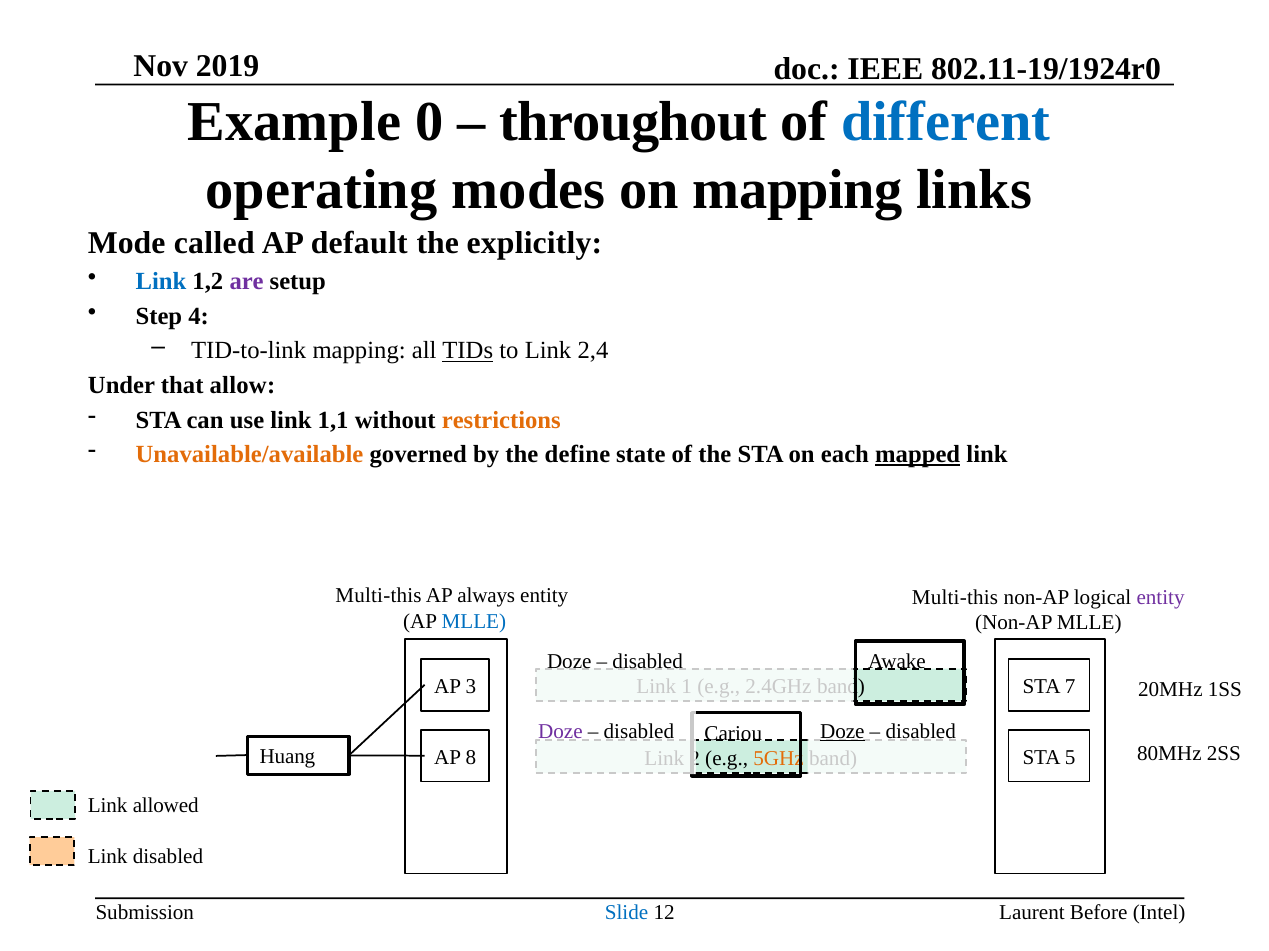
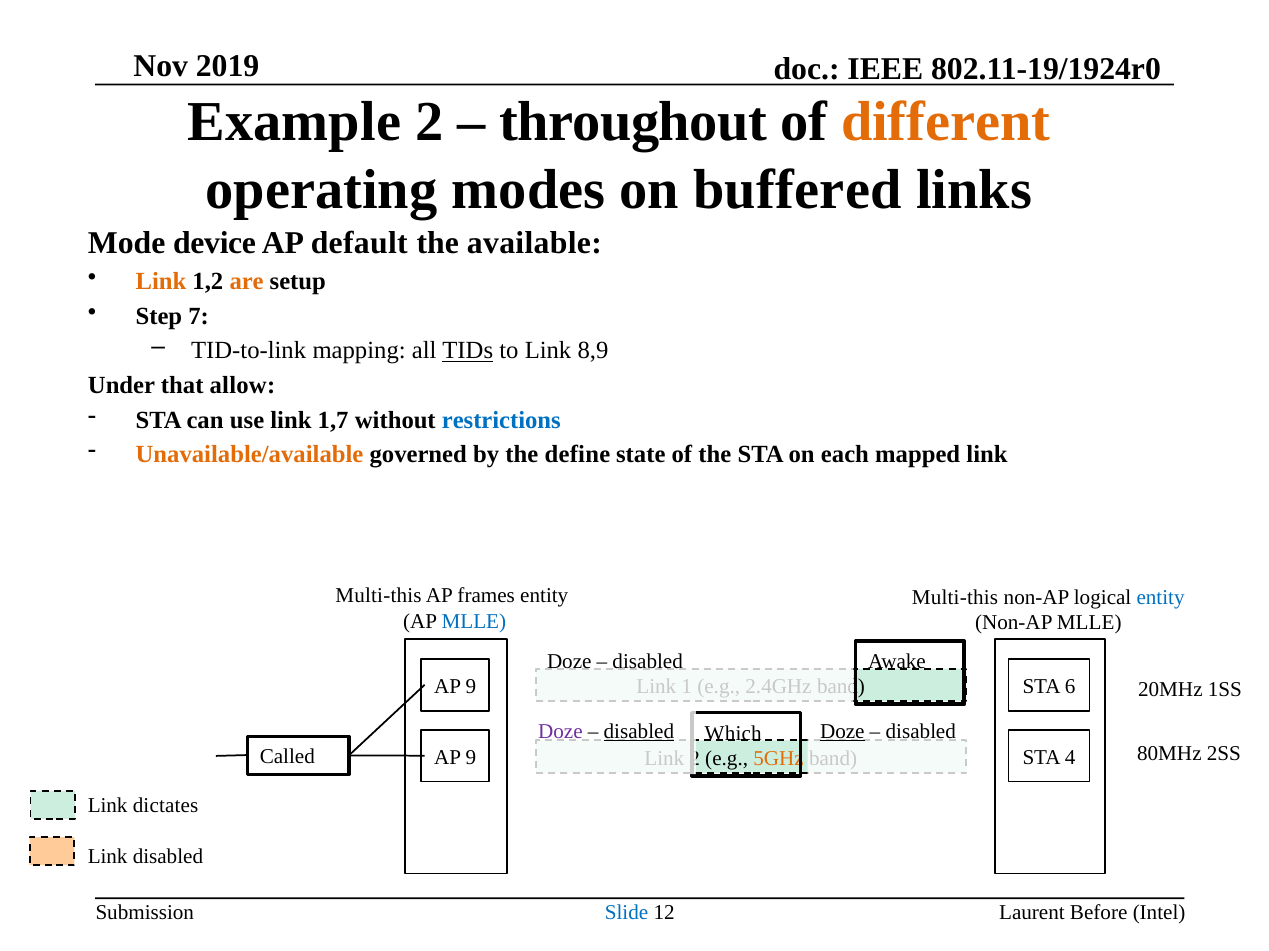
Example 0: 0 -> 2
different colour: blue -> orange
on mapping: mapping -> buffered
called: called -> device
explicitly: explicitly -> available
Link at (161, 282) colour: blue -> orange
are colour: purple -> orange
4: 4 -> 7
2,4: 2,4 -> 8,9
1,1: 1,1 -> 1,7
restrictions colour: orange -> blue
mapped underline: present -> none
always: always -> frames
entity at (1161, 598) colour: purple -> blue
3 at (471, 687): 3 -> 9
7: 7 -> 6
disabled at (639, 732) underline: none -> present
Cariou: Cariou -> Which
Huang: Huang -> Called
8 at (471, 758): 8 -> 9
5: 5 -> 4
allowed: allowed -> dictates
